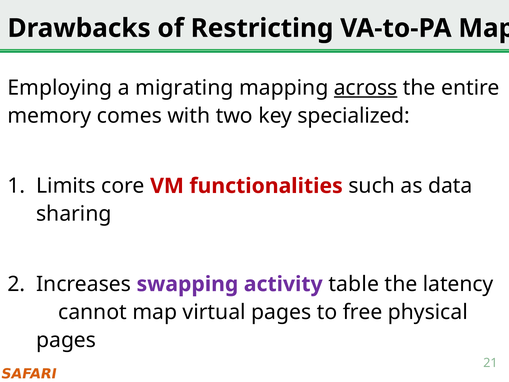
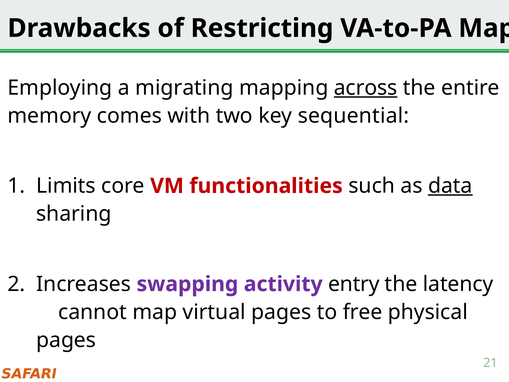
specialized: specialized -> sequential
data underline: none -> present
table: table -> entry
